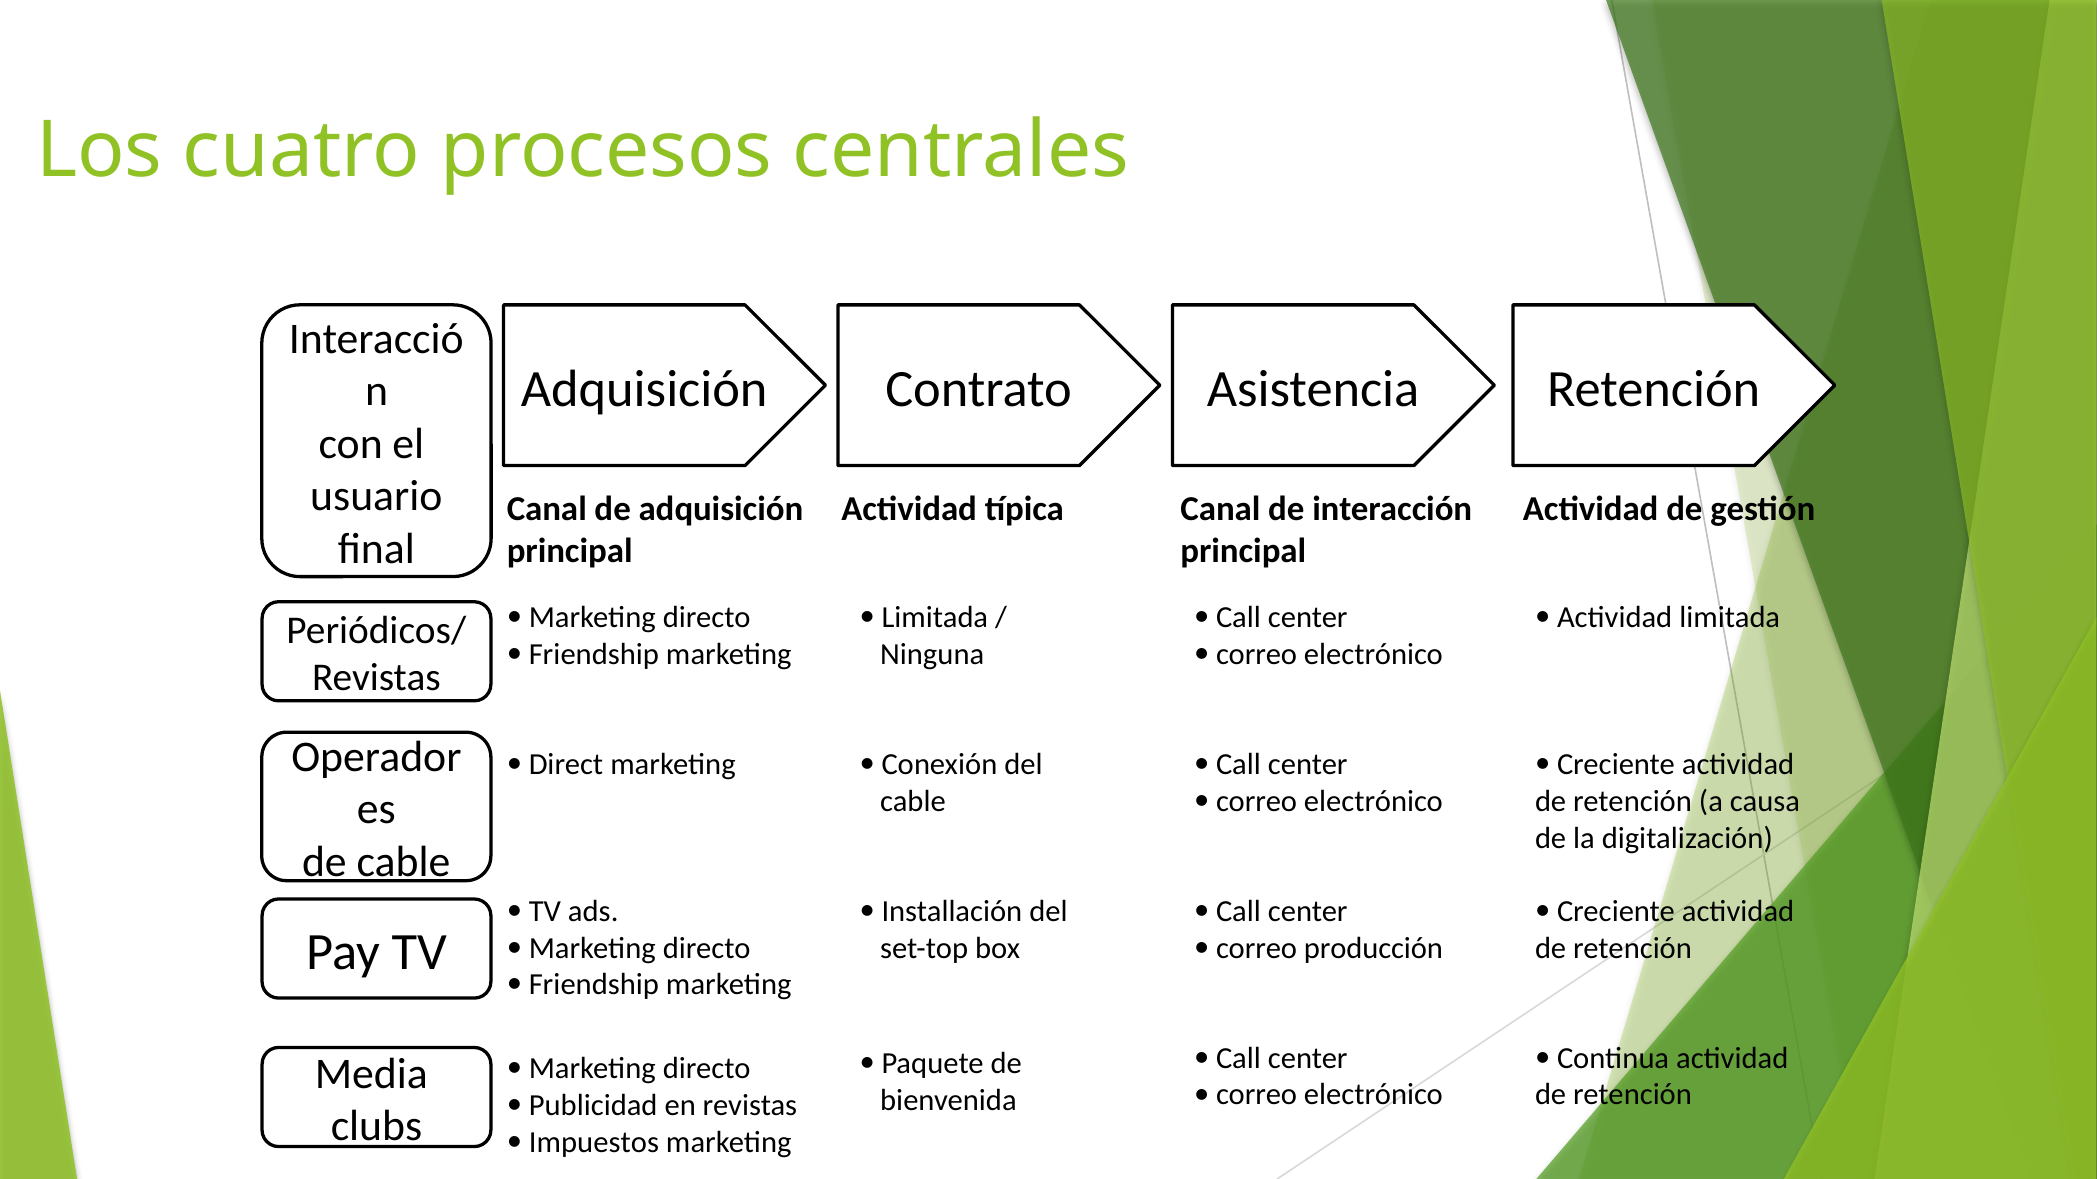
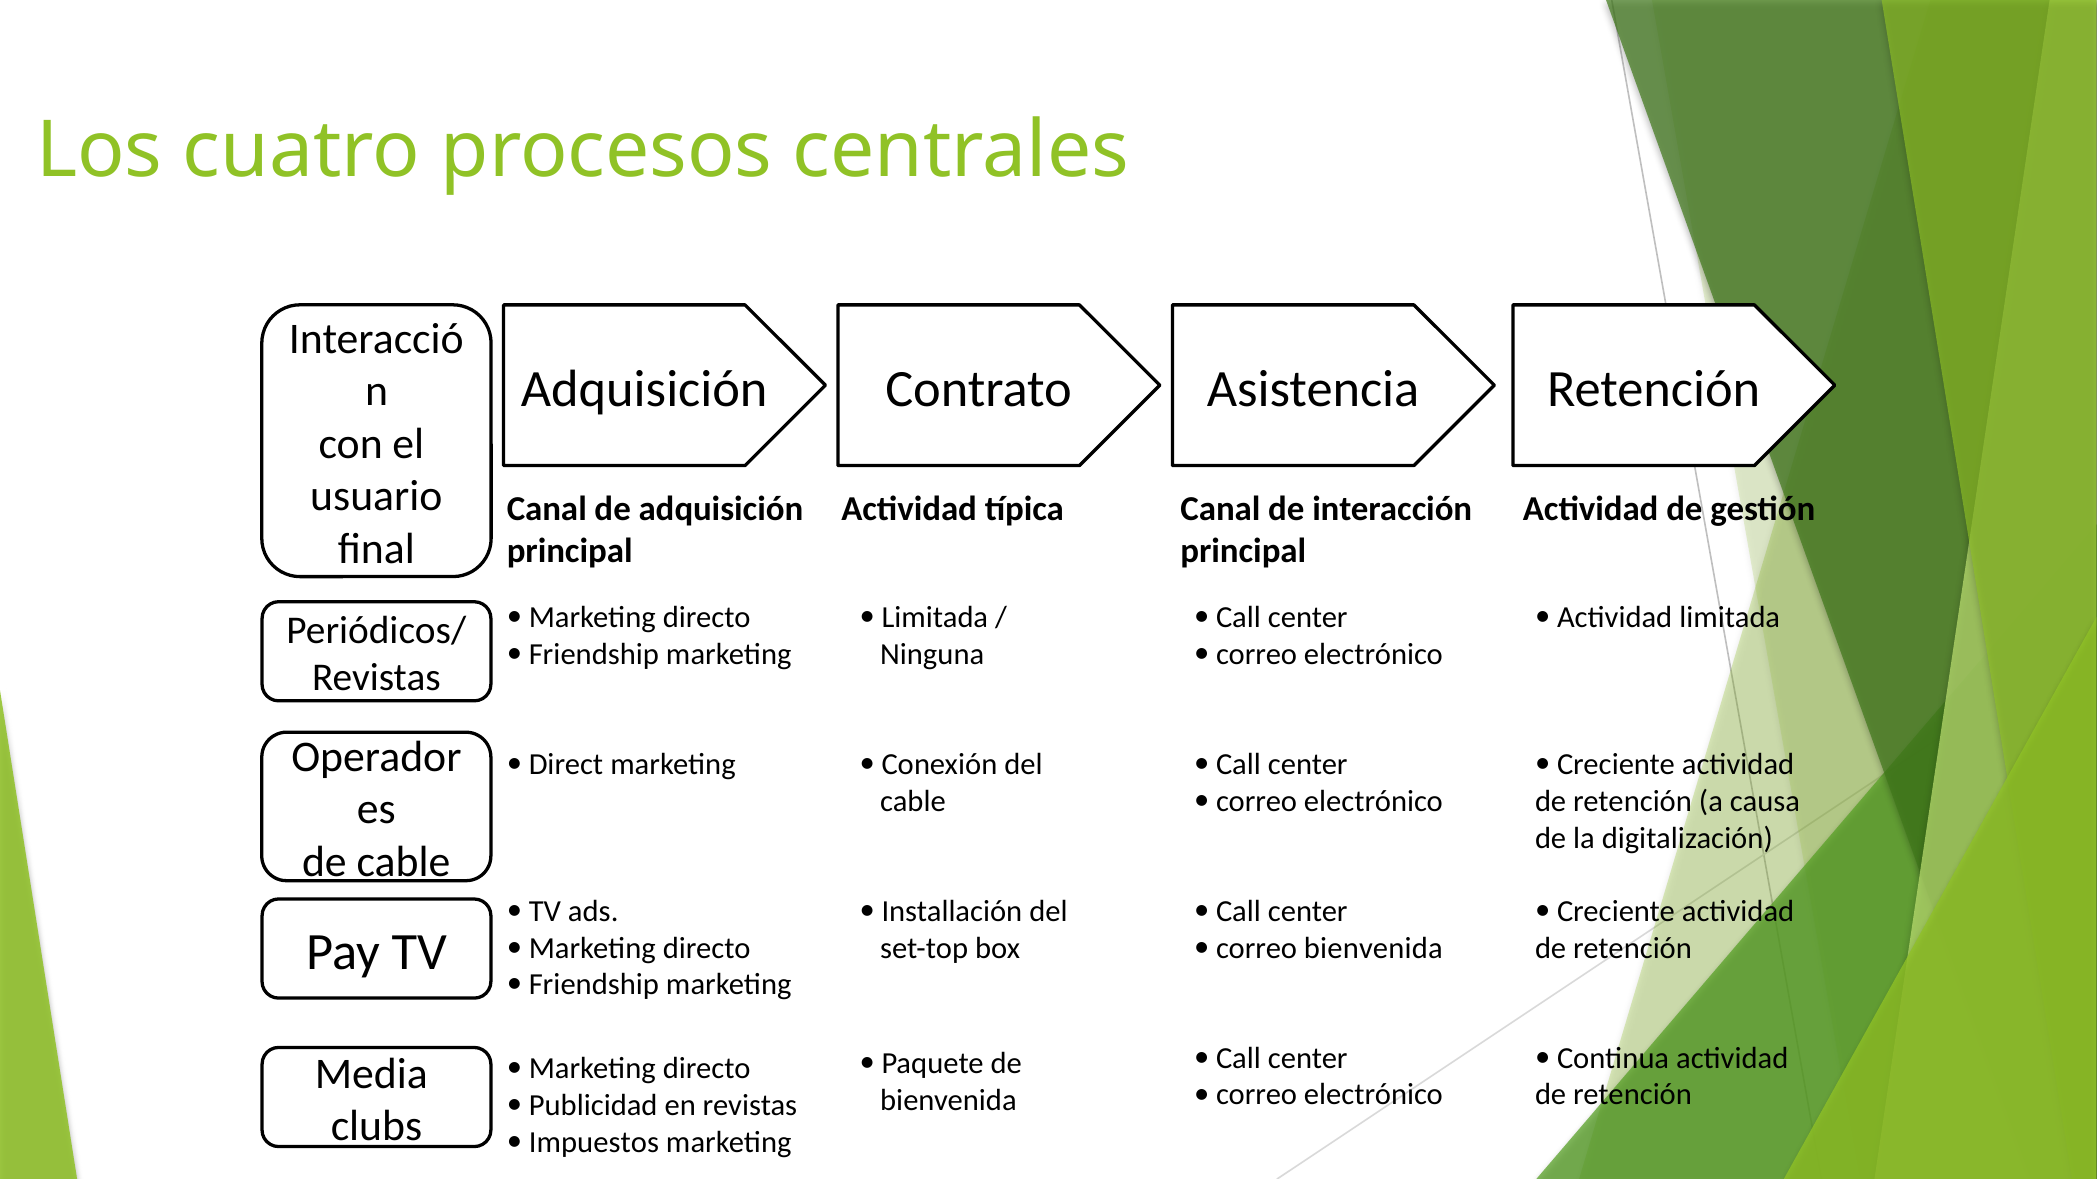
correo producción: producción -> bienvenida
